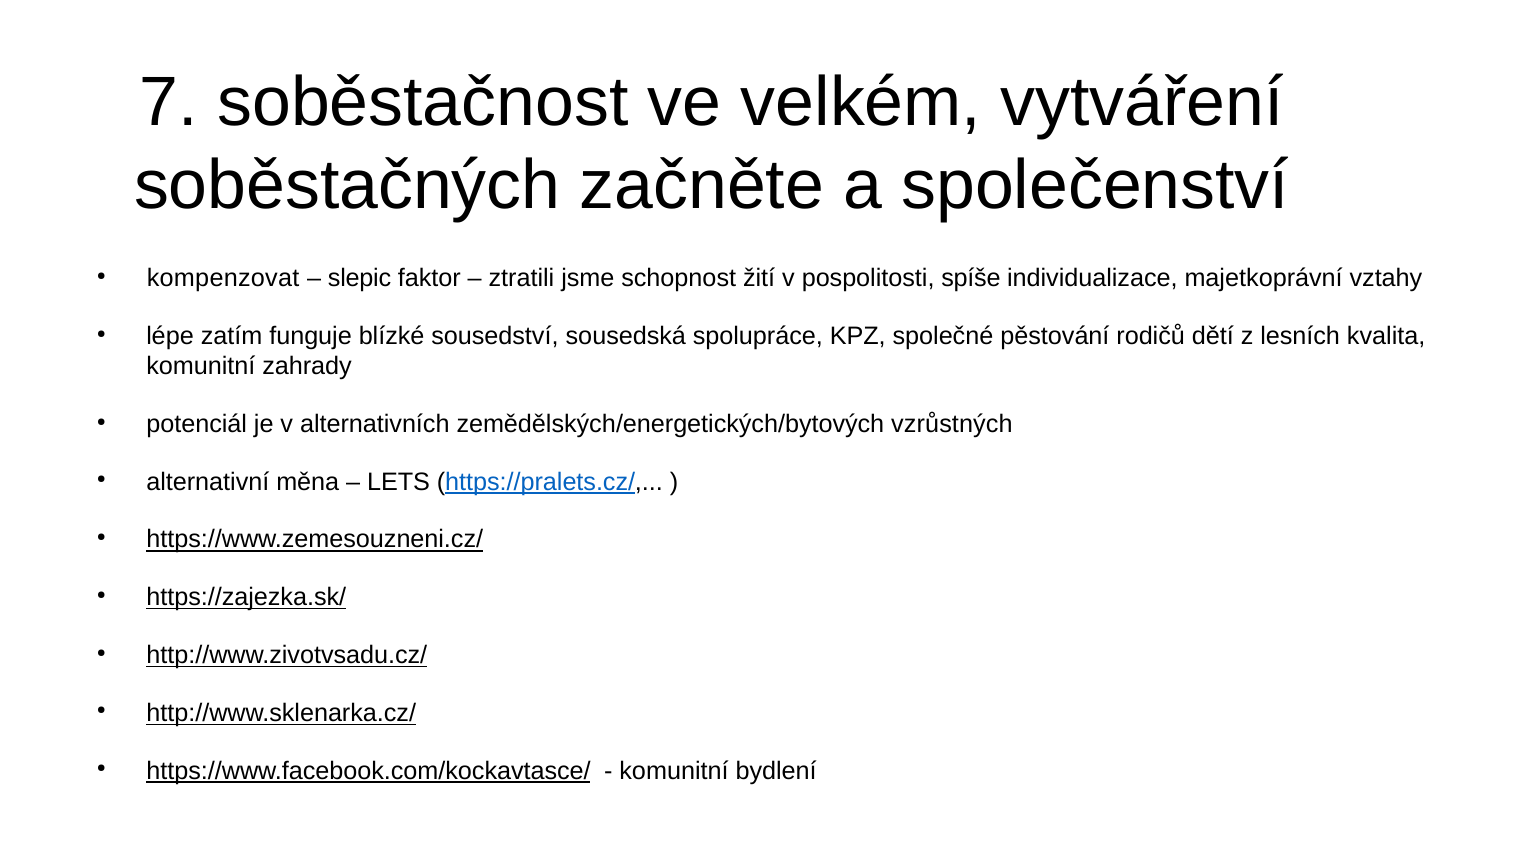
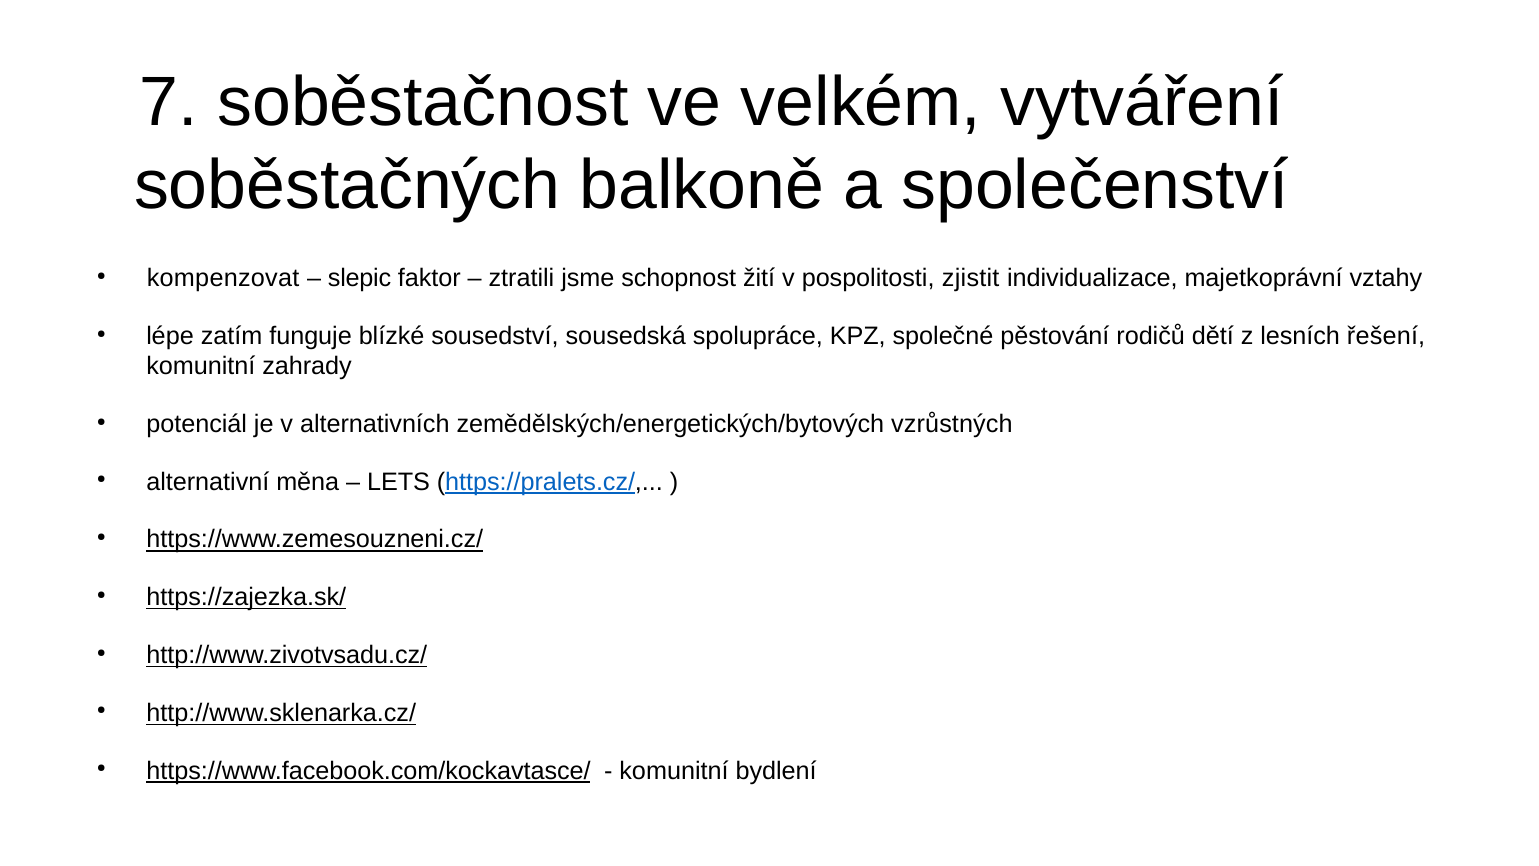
začněte: začněte -> balkoně
spíše: spíše -> zjistit
kvalita: kvalita -> řešení
